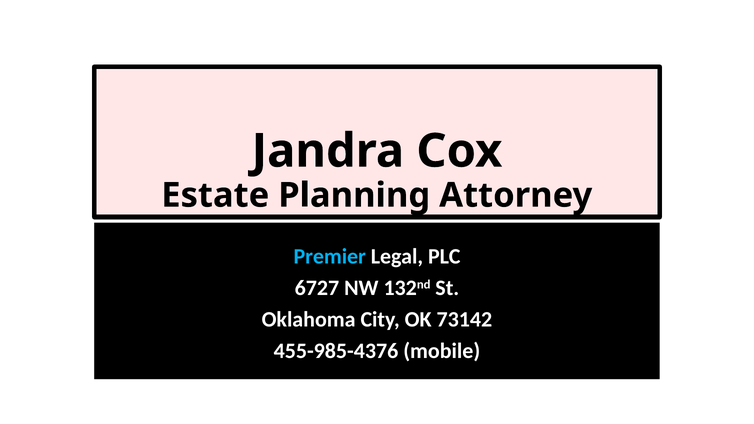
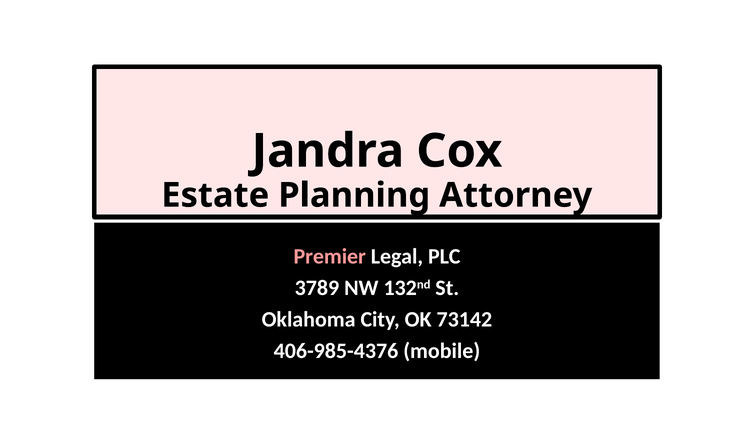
Premier colour: light blue -> pink
6727: 6727 -> 3789
455-985-4376: 455-985-4376 -> 406-985-4376
